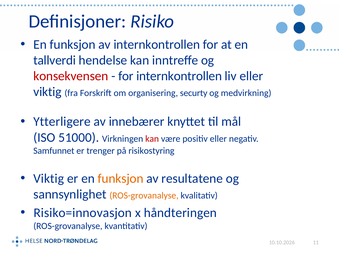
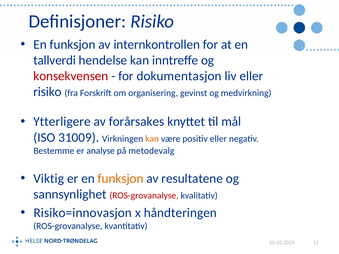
for internkontrollen: internkontrollen -> dokumentasjon
viktig at (47, 92): viktig -> risiko
securty: securty -> gevinst
innebærer: innebærer -> forårsakes
51000: 51000 -> 31009
kan at (152, 139) colour: red -> orange
Samfunnet: Samfunnet -> Bestemme
trenger: trenger -> analyse
risikostyring: risikostyring -> metodevalg
ROS-grovanalyse at (144, 196) colour: orange -> red
